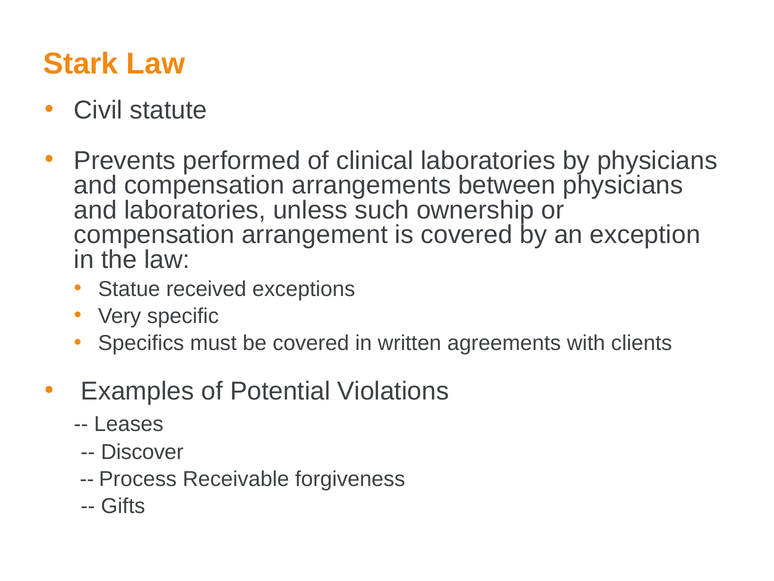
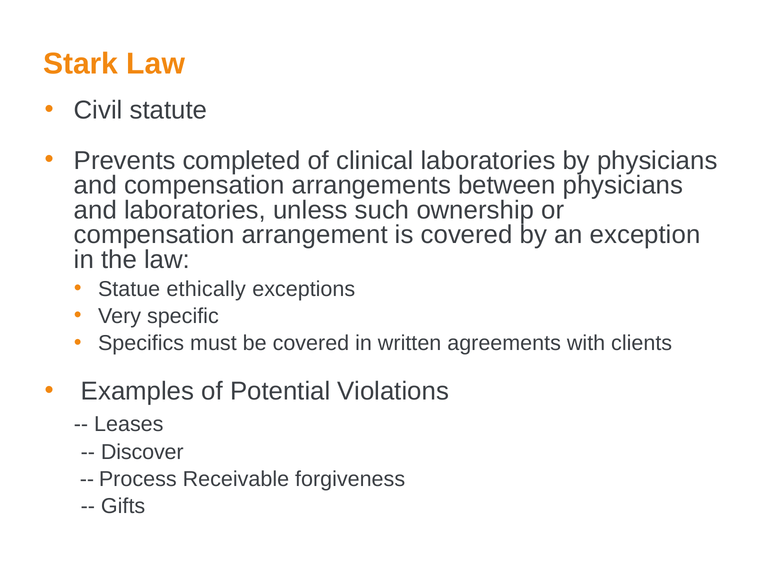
performed: performed -> completed
received: received -> ethically
